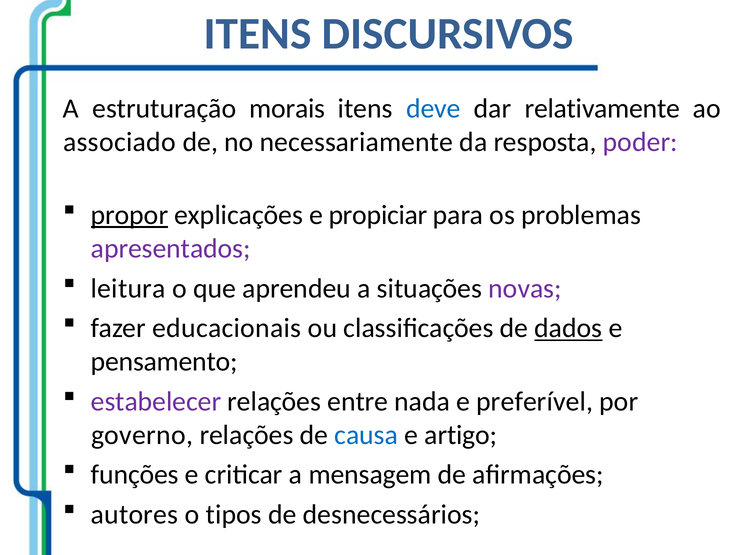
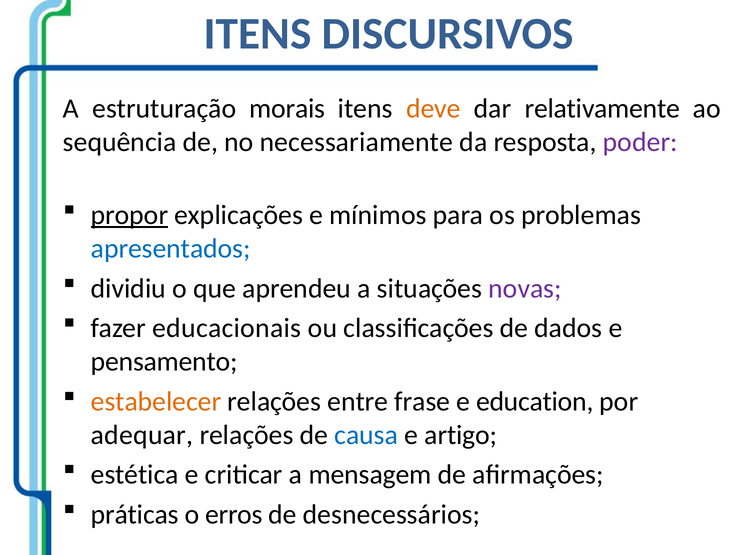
deve colour: blue -> orange
associado: associado -> sequência
propiciar: propiciar -> mínimos
apresentados colour: purple -> blue
leitura: leitura -> dividiu
dados underline: present -> none
estabelecer colour: purple -> orange
nada: nada -> frase
preferível: preferível -> education
governo: governo -> adequar
funções: funções -> estética
autores: autores -> práticas
tipos: tipos -> erros
